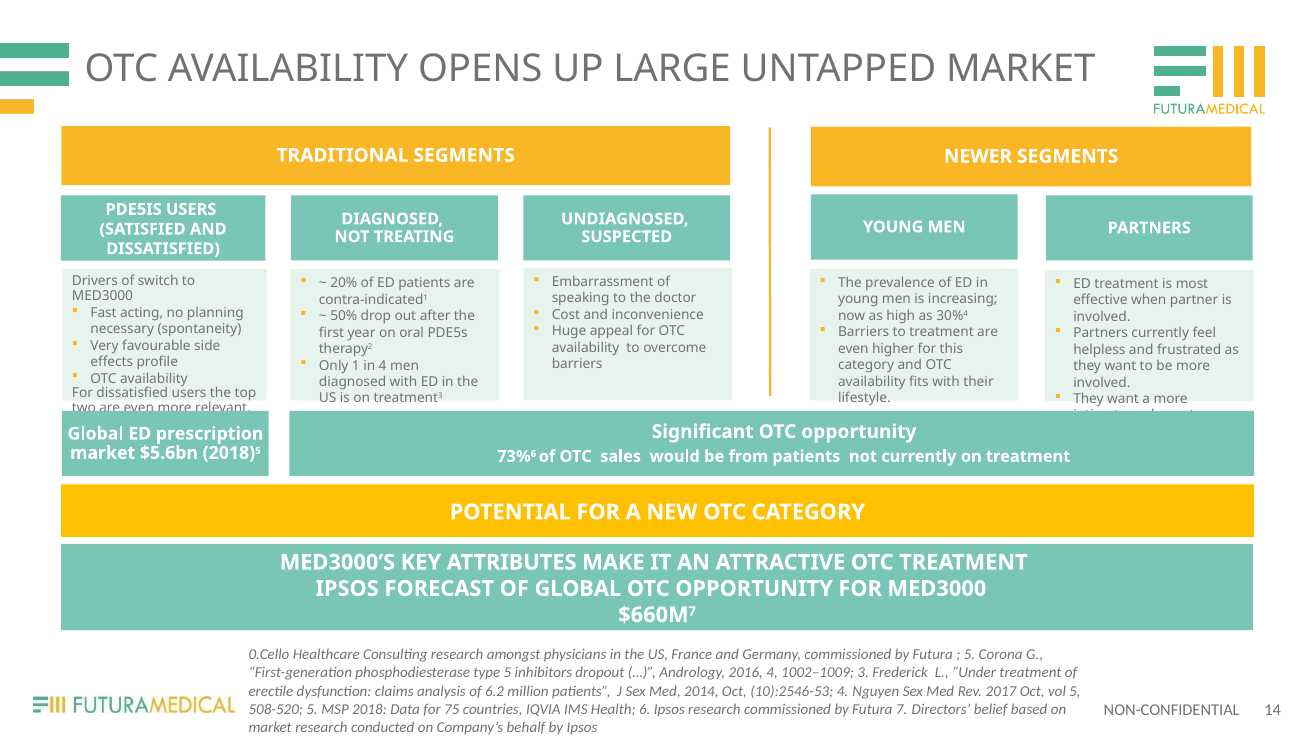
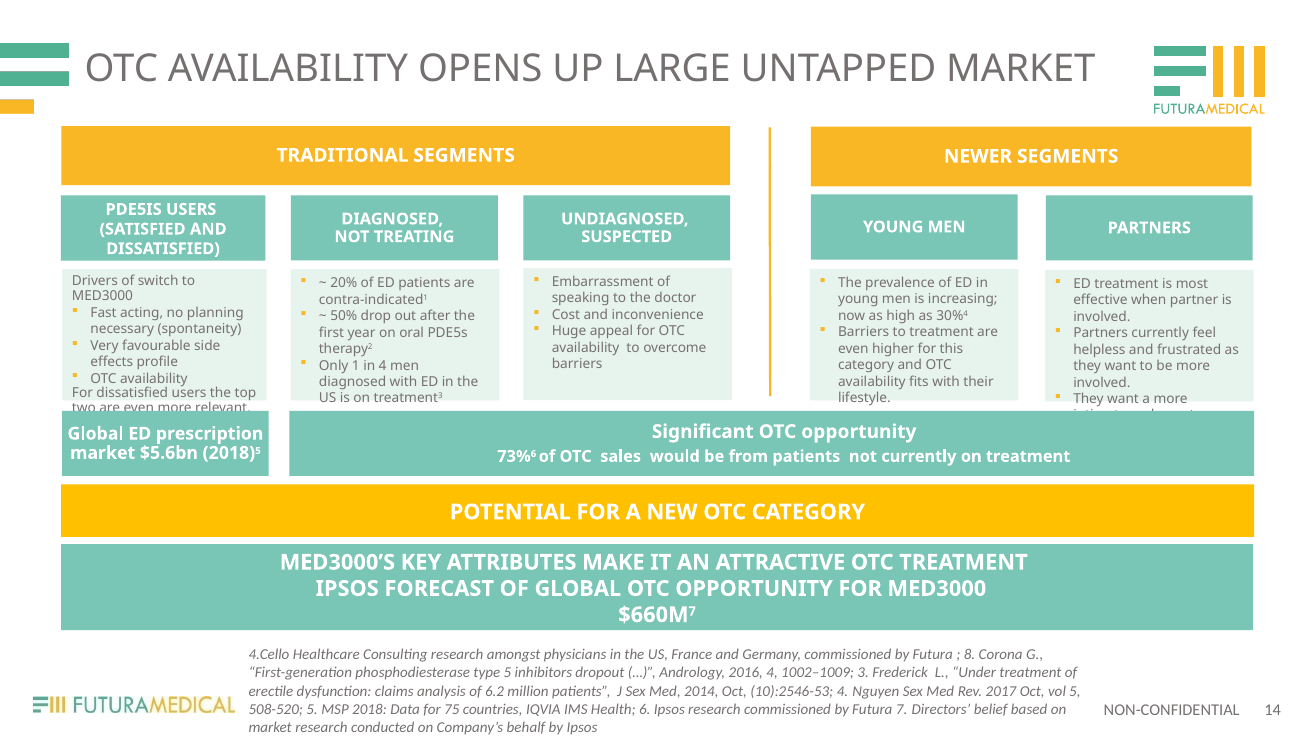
0.Cello: 0.Cello -> 4.Cello
5 at (969, 655): 5 -> 8
